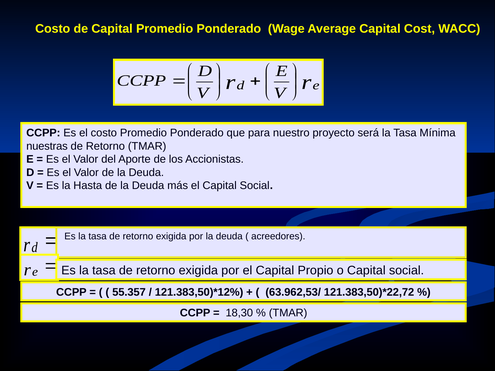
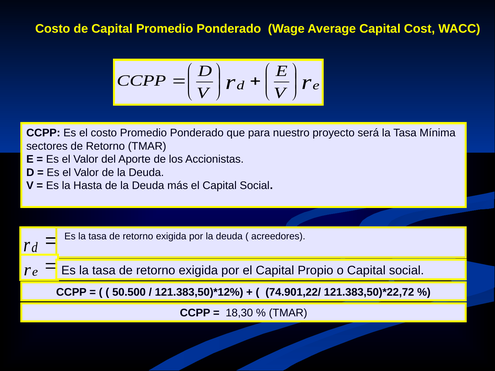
nuestras: nuestras -> sectores
55.357: 55.357 -> 50.500
63.962,53/: 63.962,53/ -> 74.901,22/
